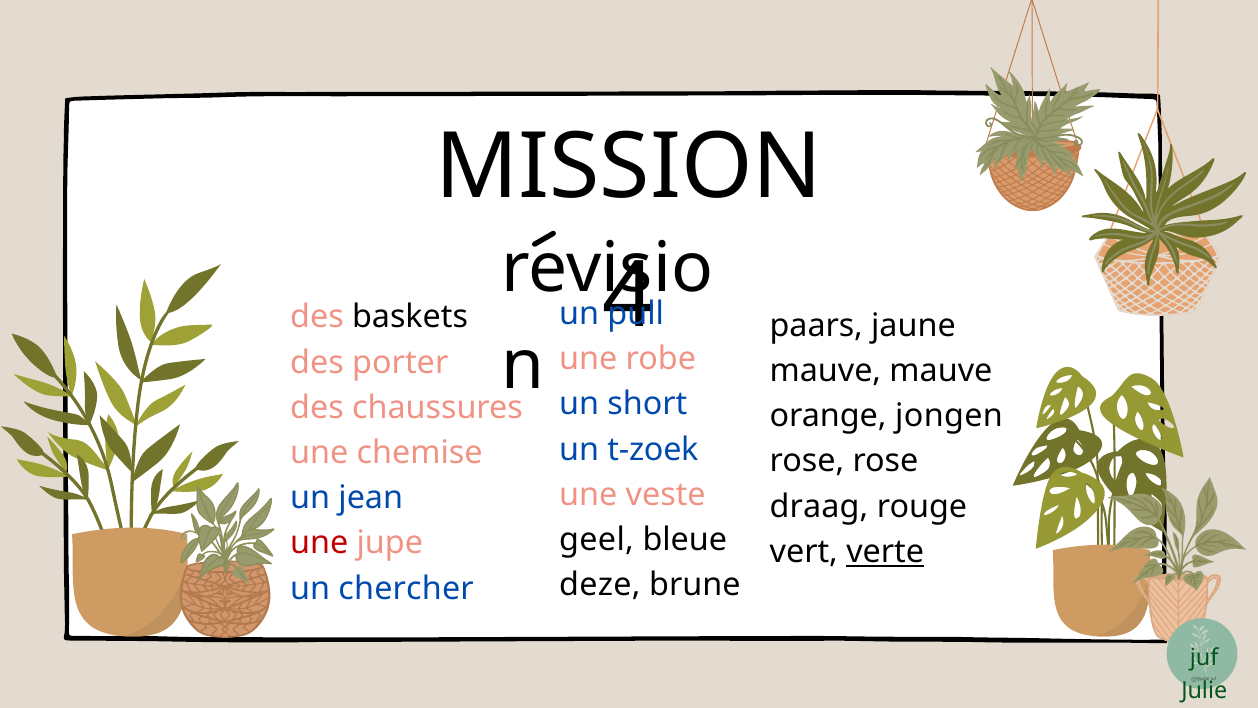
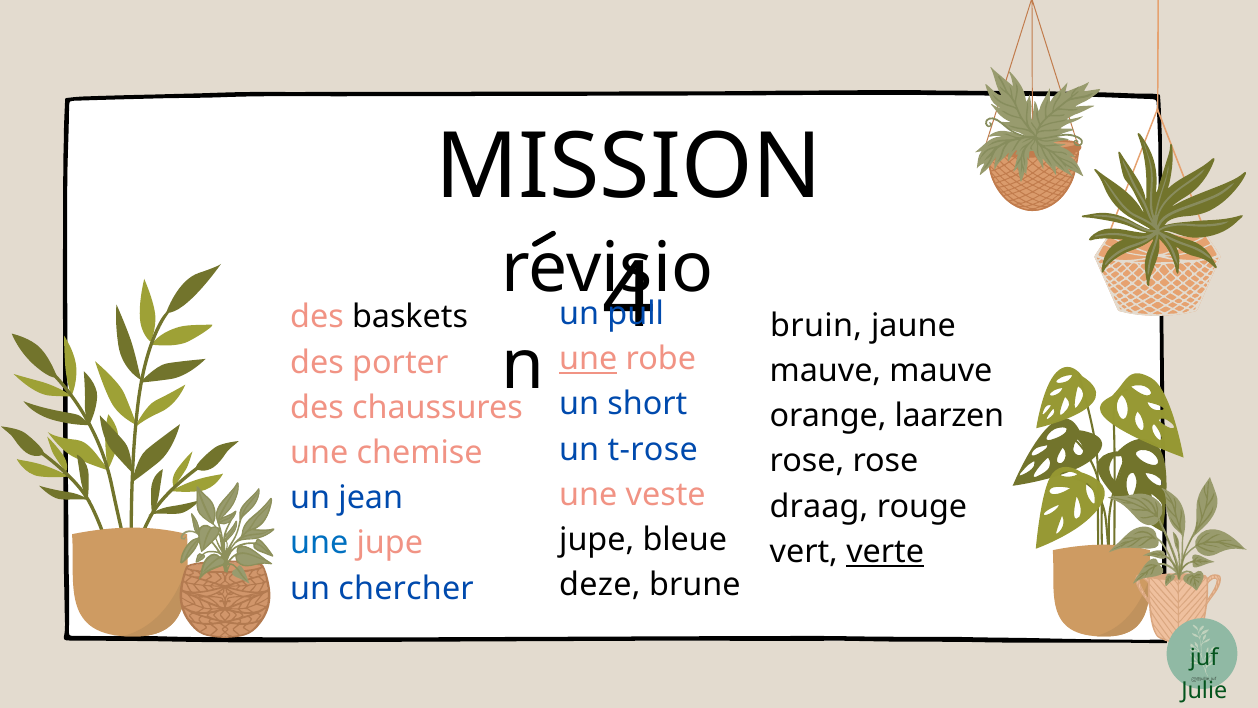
paars: paars -> bruin
une at (588, 359) underline: none -> present
jongen: jongen -> laarzen
t-zoek: t-zoek -> t-rose
geel at (597, 540): geel -> jupe
une at (319, 543) colour: red -> blue
